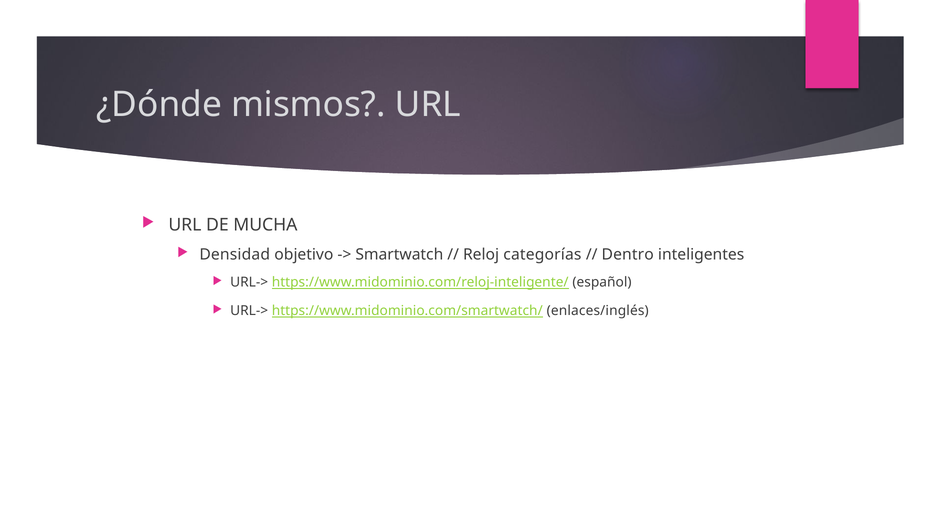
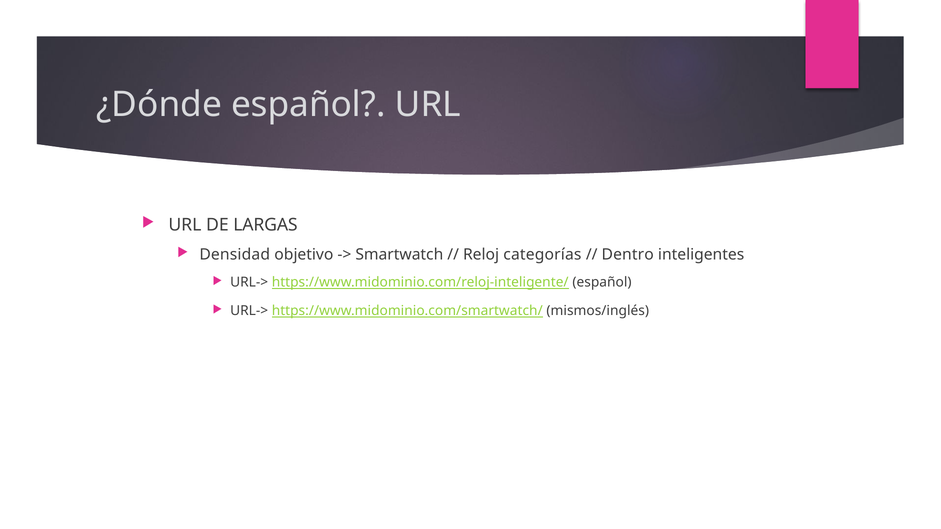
¿Dónde mismos: mismos -> español
MUCHA: MUCHA -> LARGAS
enlaces/inglés: enlaces/inglés -> mismos/inglés
